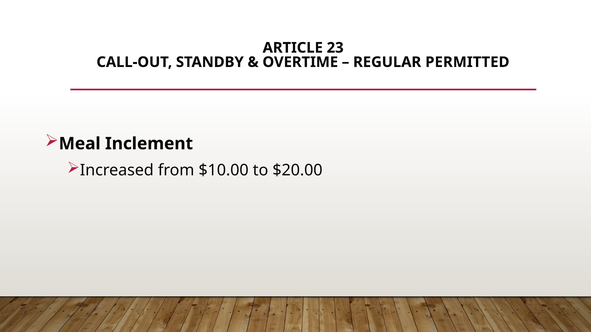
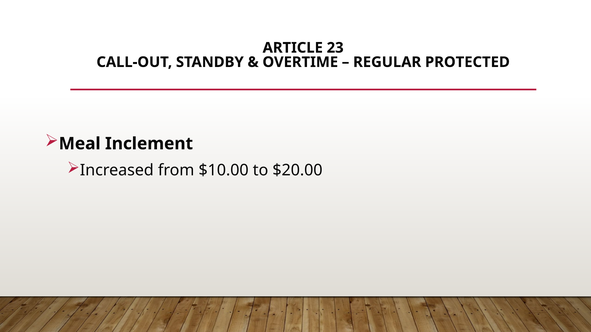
PERMITTED: PERMITTED -> PROTECTED
